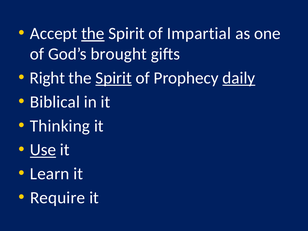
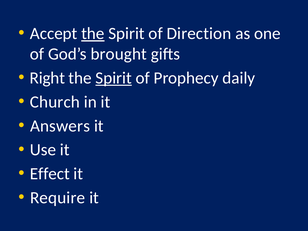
Impartial: Impartial -> Direction
daily underline: present -> none
Biblical: Biblical -> Church
Thinking: Thinking -> Answers
Use underline: present -> none
Learn: Learn -> Effect
